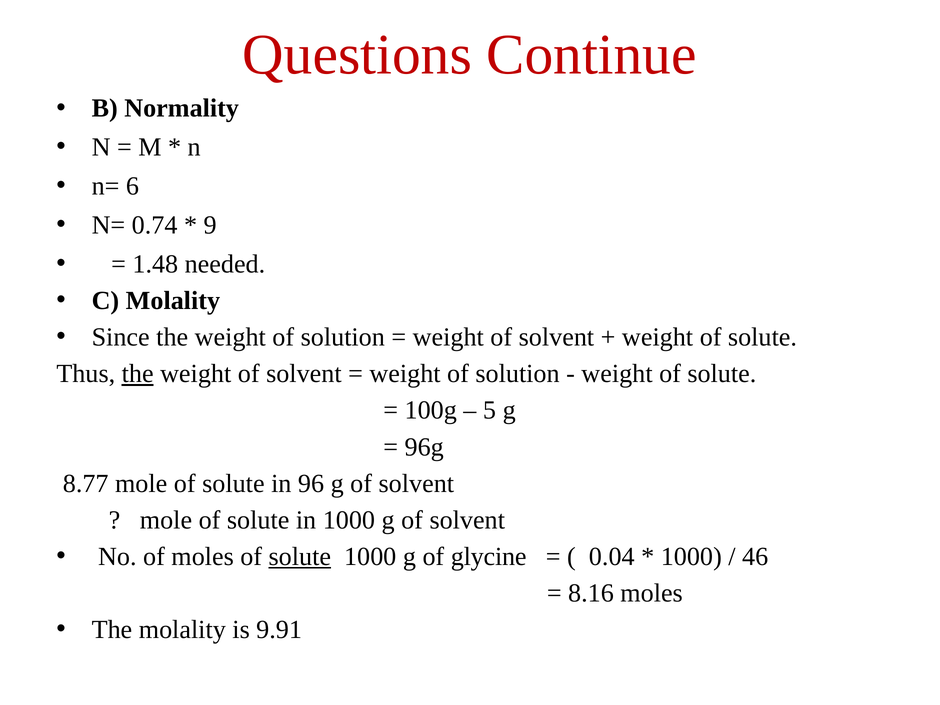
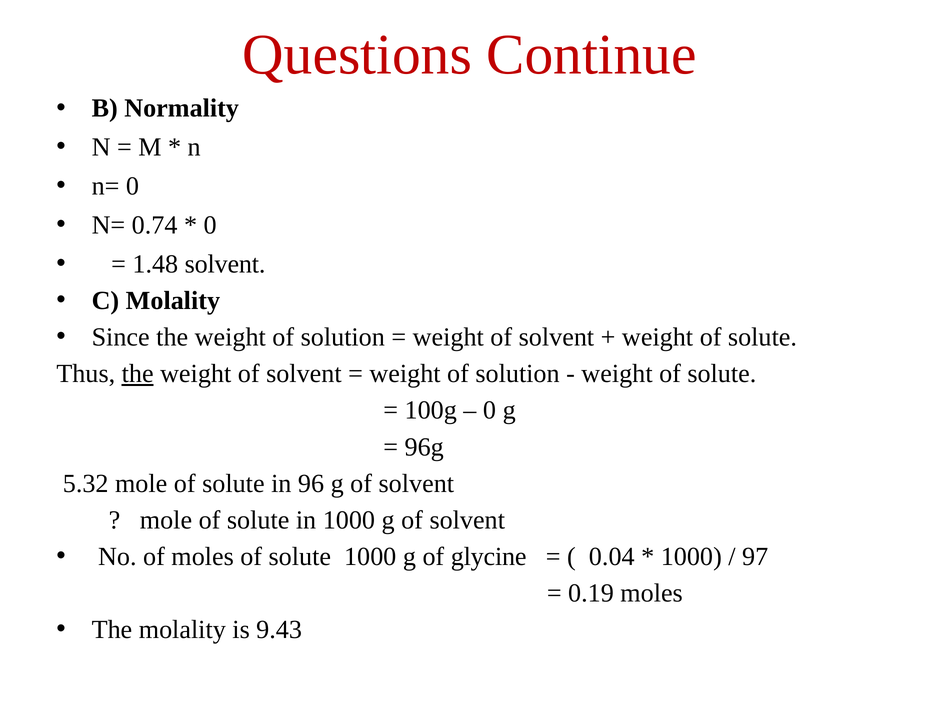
n= 6: 6 -> 0
9 at (210, 225): 9 -> 0
1.48 needed: needed -> solvent
5 at (489, 410): 5 -> 0
8.77: 8.77 -> 5.32
solute at (300, 557) underline: present -> none
46: 46 -> 97
8.16: 8.16 -> 0.19
9.91: 9.91 -> 9.43
